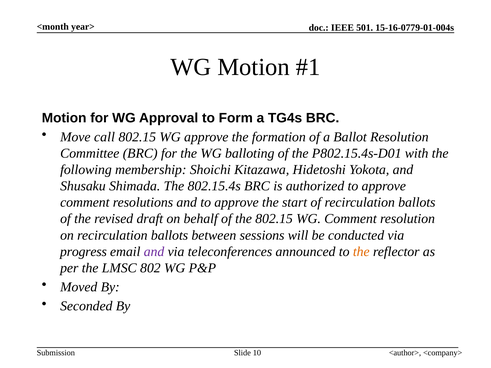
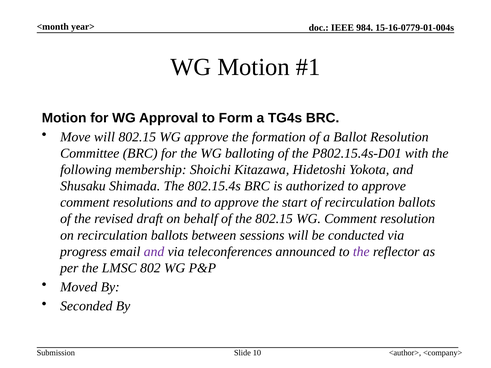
501: 501 -> 984
Move call: call -> will
the at (361, 252) colour: orange -> purple
